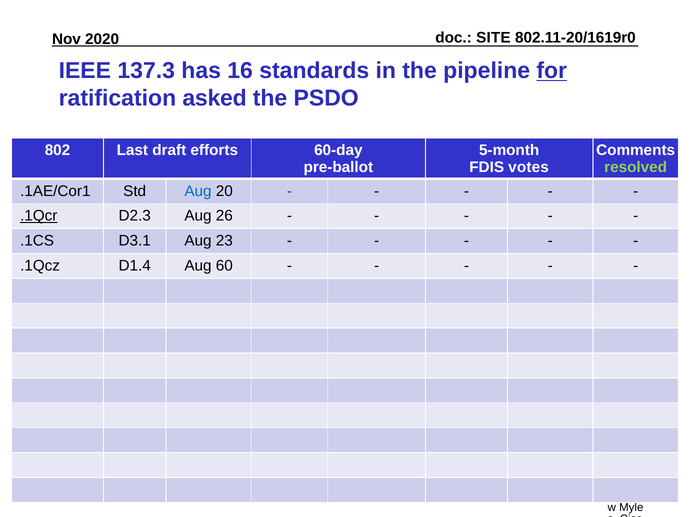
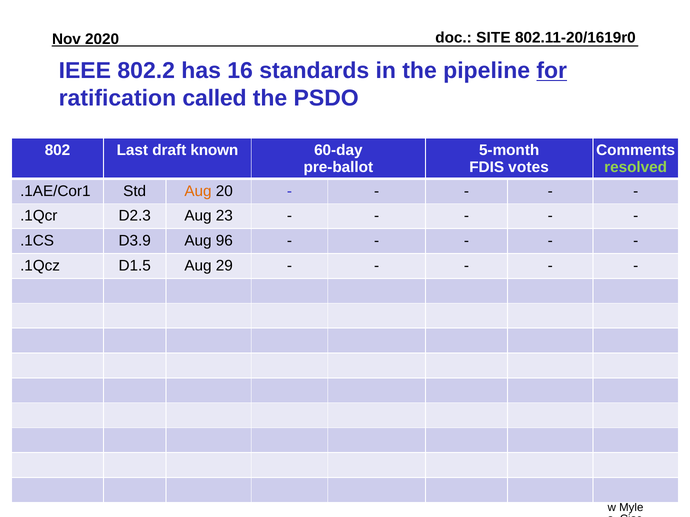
137.3: 137.3 -> 802.2
asked: asked -> called
efforts: efforts -> known
Aug at (198, 191) colour: blue -> orange
.1Qcr underline: present -> none
26: 26 -> 23
D3.1: D3.1 -> D3.9
23: 23 -> 96
D1.4: D1.4 -> D1.5
Aug 60: 60 -> 29
